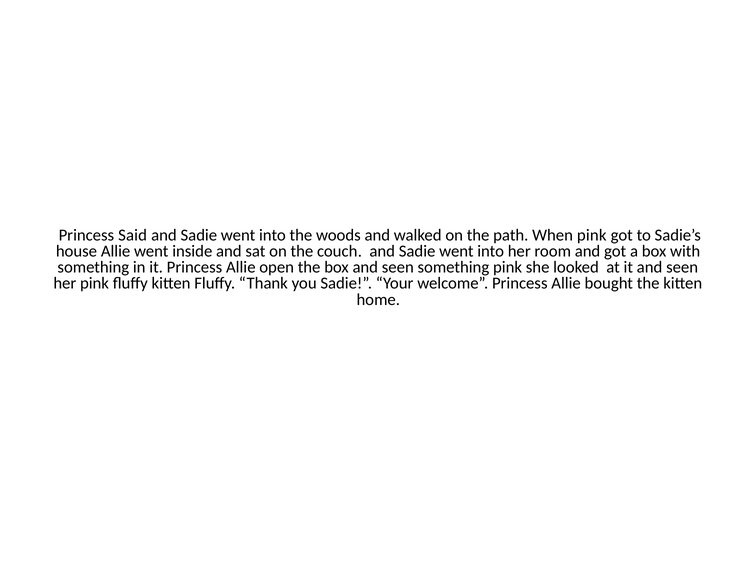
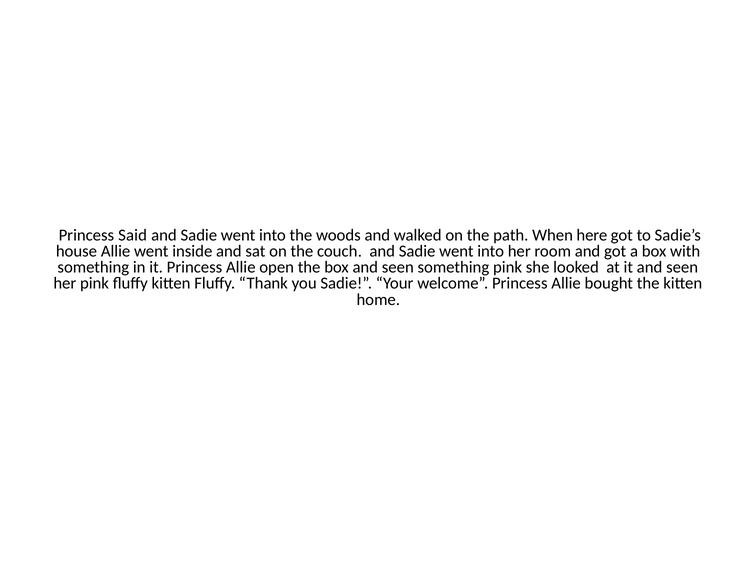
When pink: pink -> here
